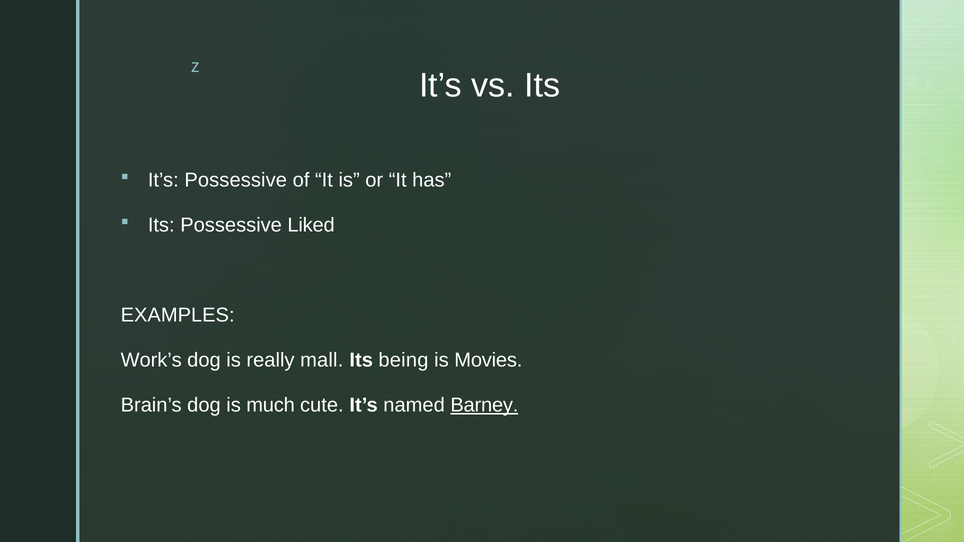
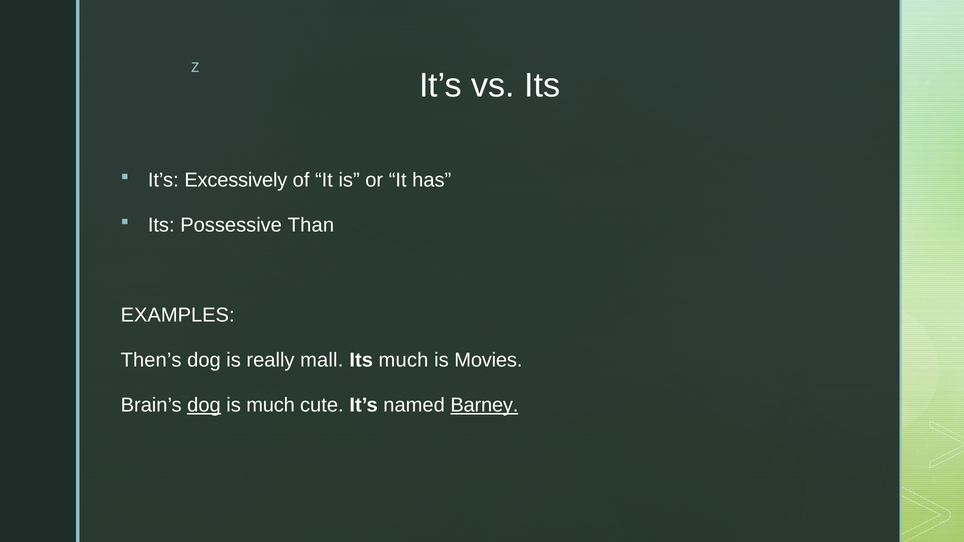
It’s Possessive: Possessive -> Excessively
Liked: Liked -> Than
Work’s: Work’s -> Then’s
Its being: being -> much
dog at (204, 405) underline: none -> present
